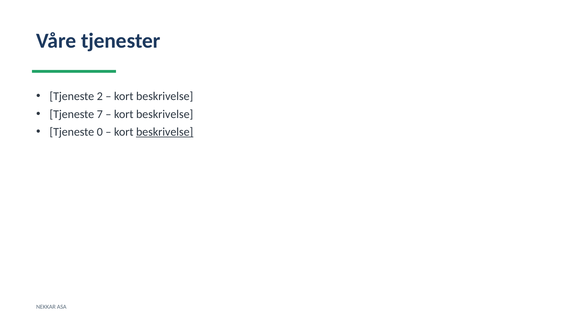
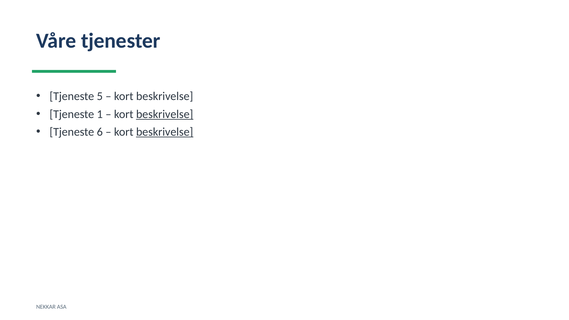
2: 2 -> 5
7: 7 -> 1
beskrivelse at (165, 114) underline: none -> present
0: 0 -> 6
